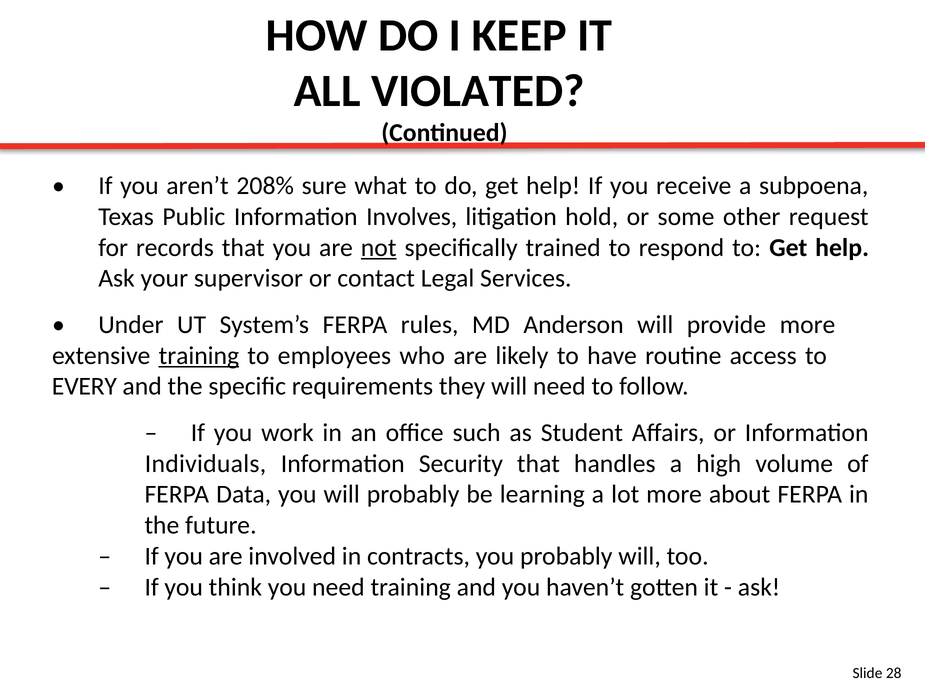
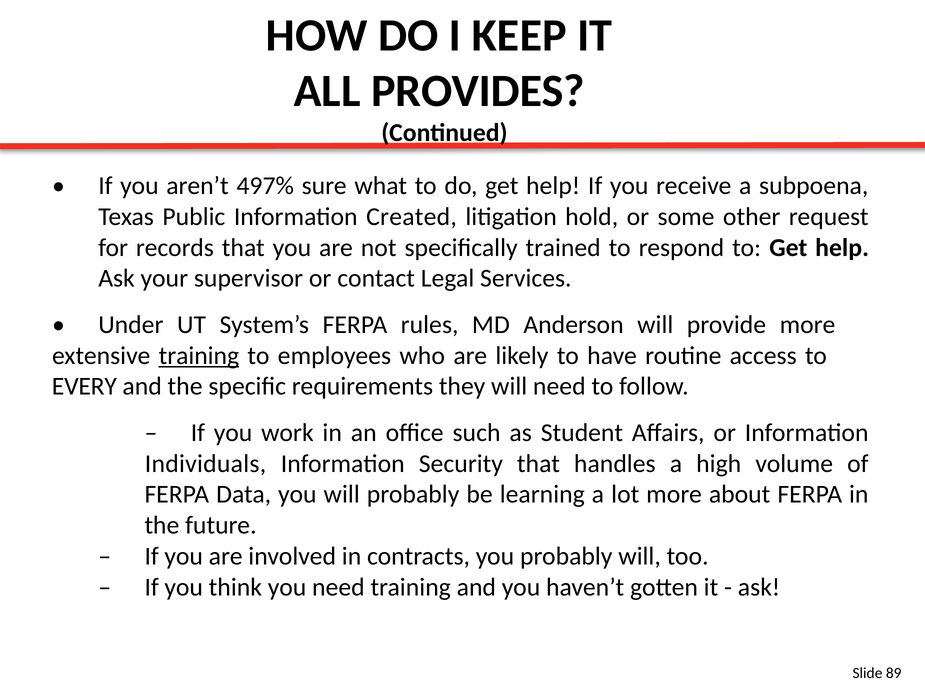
VIOLATED: VIOLATED -> PROVIDES
208%: 208% -> 497%
Involves: Involves -> Created
not underline: present -> none
28: 28 -> 89
